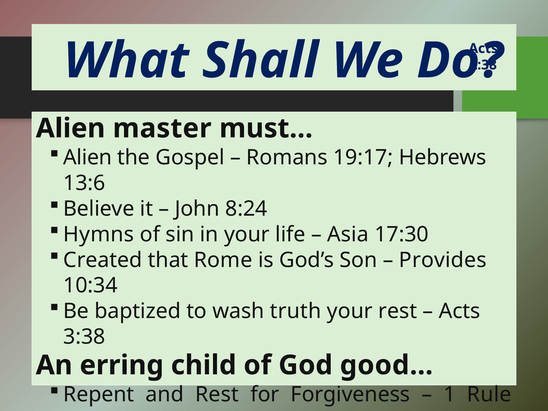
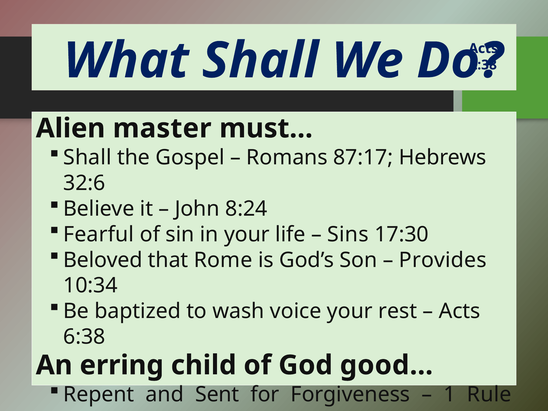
Alien at (88, 158): Alien -> Shall
19:17: 19:17 -> 87:17
13:6: 13:6 -> 32:6
Hymns: Hymns -> Fearful
Asia: Asia -> Sins
Created: Created -> Beloved
truth: truth -> voice
3:38: 3:38 -> 6:38
and Rest: Rest -> Sent
